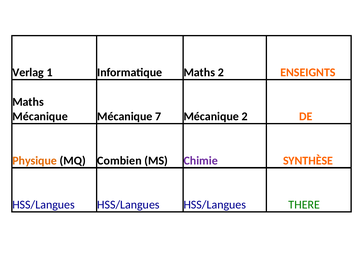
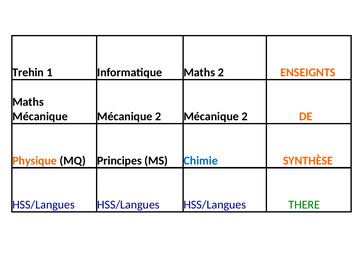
Verlag: Verlag -> Trehin
7 at (158, 116): 7 -> 2
Combien: Combien -> Principes
Chimie colour: purple -> blue
